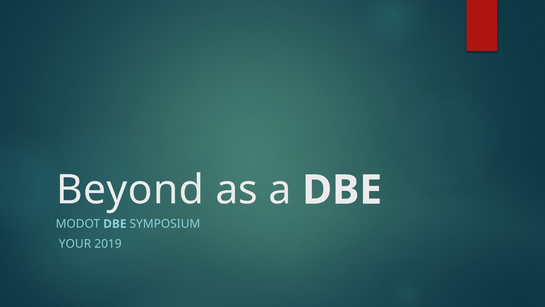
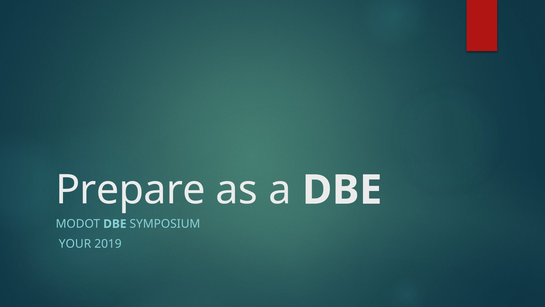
Beyond: Beyond -> Prepare
